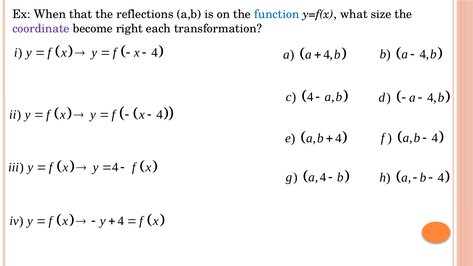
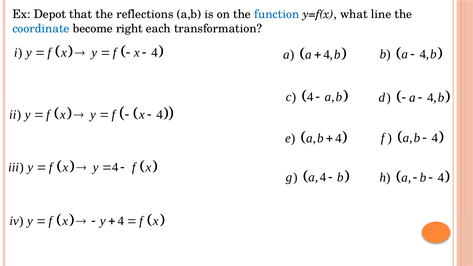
When: When -> Depot
size: size -> line
coordinate colour: purple -> blue
